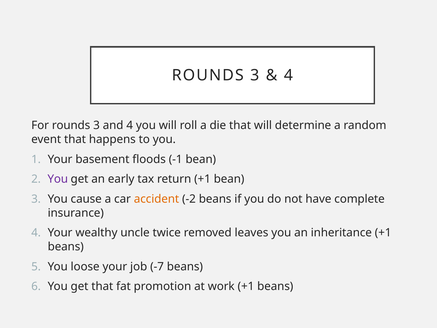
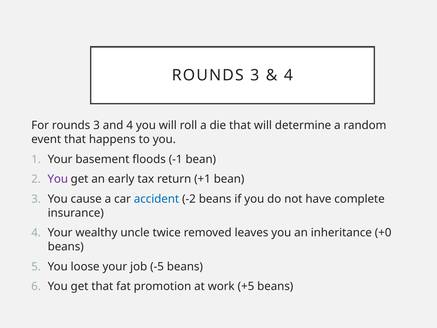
accident colour: orange -> blue
inheritance +1: +1 -> +0
-7: -7 -> -5
work +1: +1 -> +5
